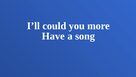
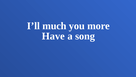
could: could -> much
